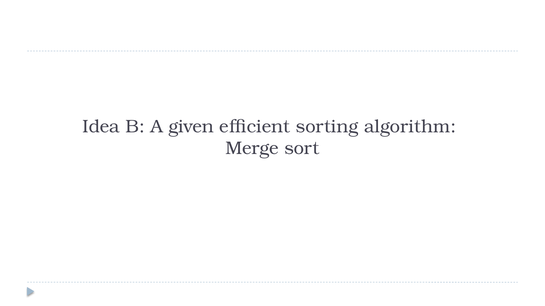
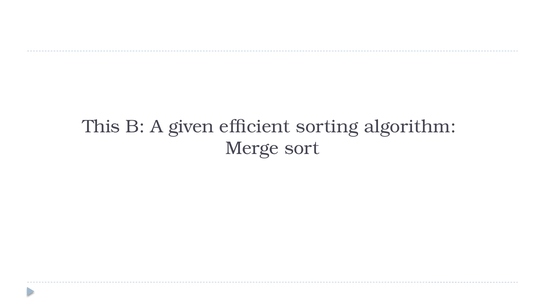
Idea: Idea -> This
